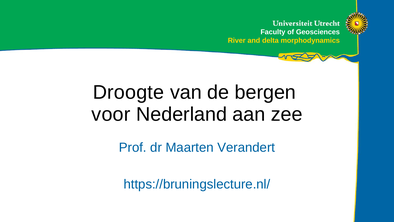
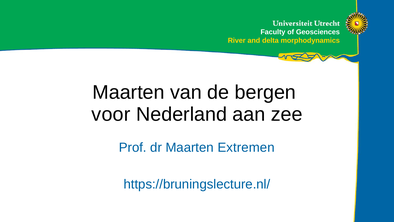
Droogte at (128, 92): Droogte -> Maarten
Verandert: Verandert -> Extremen
